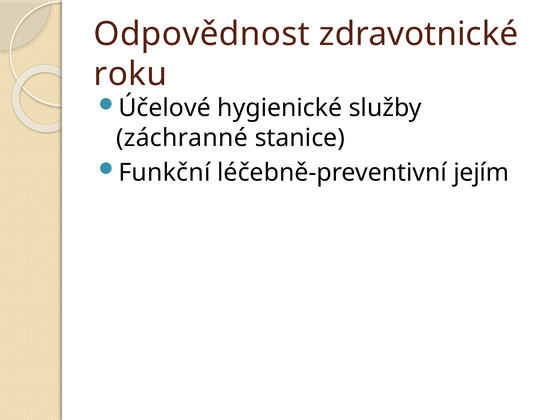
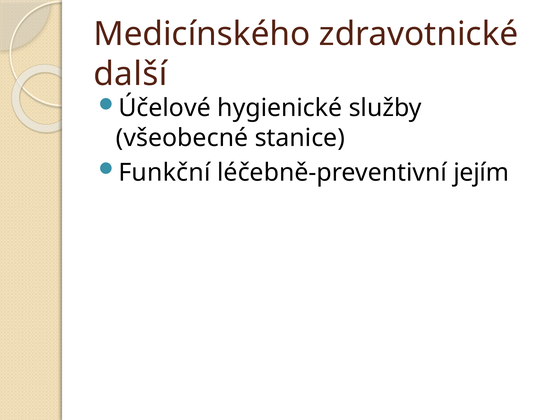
Odpovědnost: Odpovědnost -> Medicínského
roku: roku -> další
záchranné: záchranné -> všeobecné
